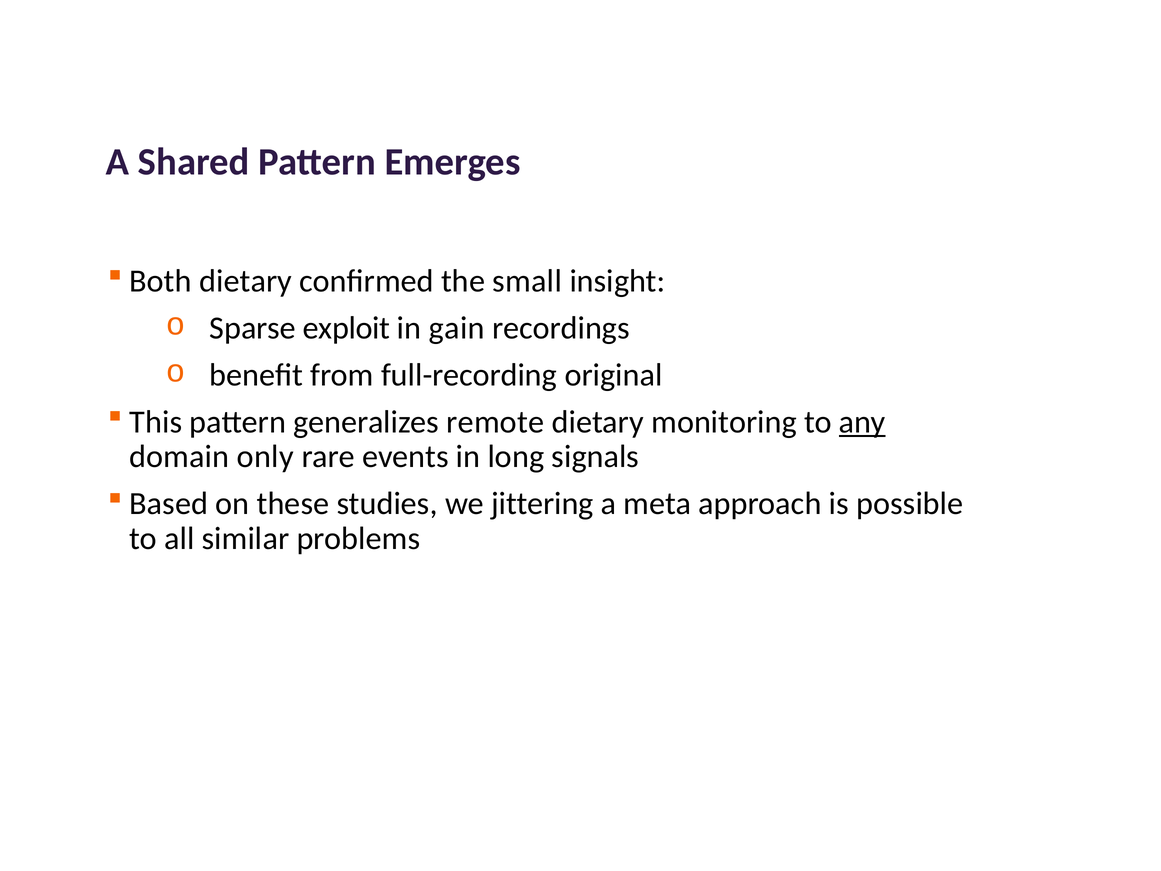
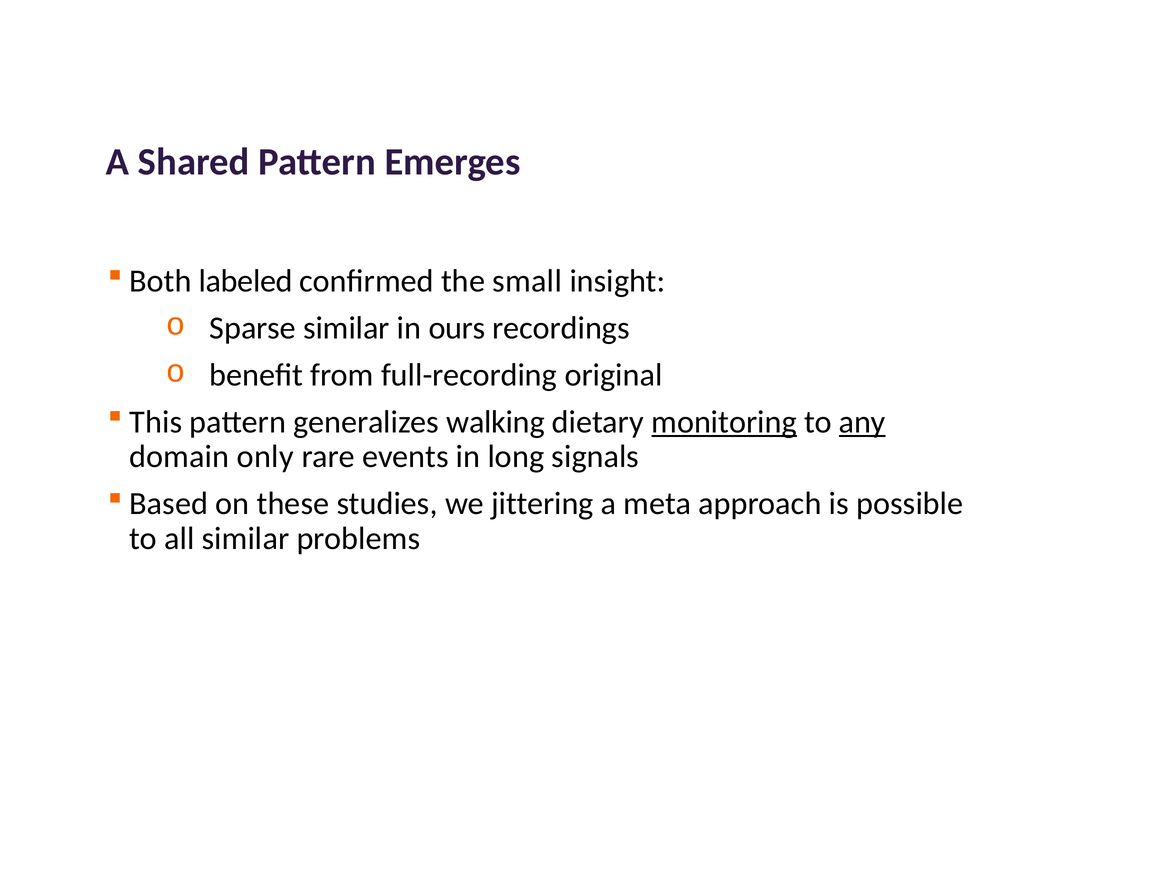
Both dietary: dietary -> labeled
Sparse exploit: exploit -> similar
gain: gain -> ours
remote: remote -> walking
monitoring underline: none -> present
